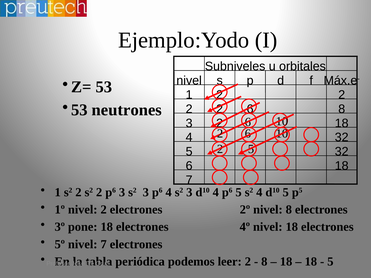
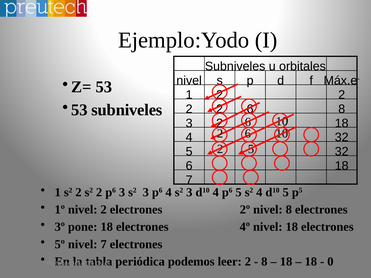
53 neutrones: neutrones -> subniveles
5 at (330, 262): 5 -> 0
